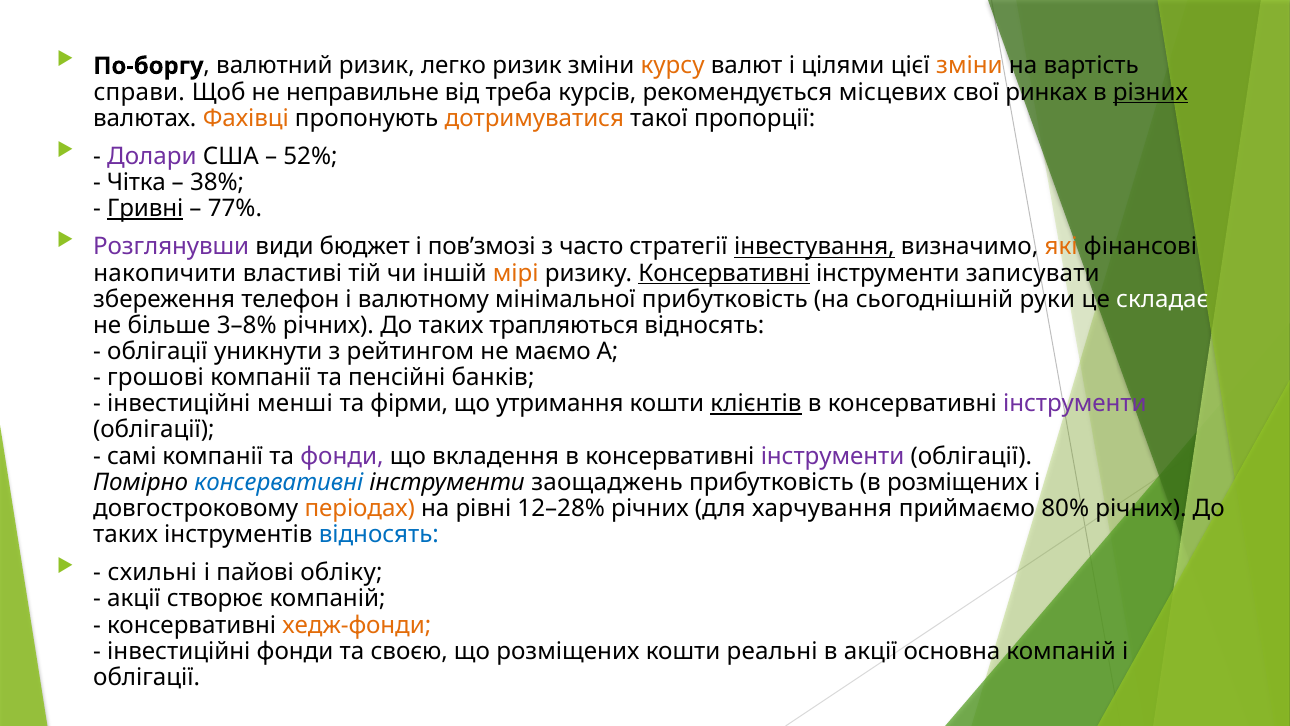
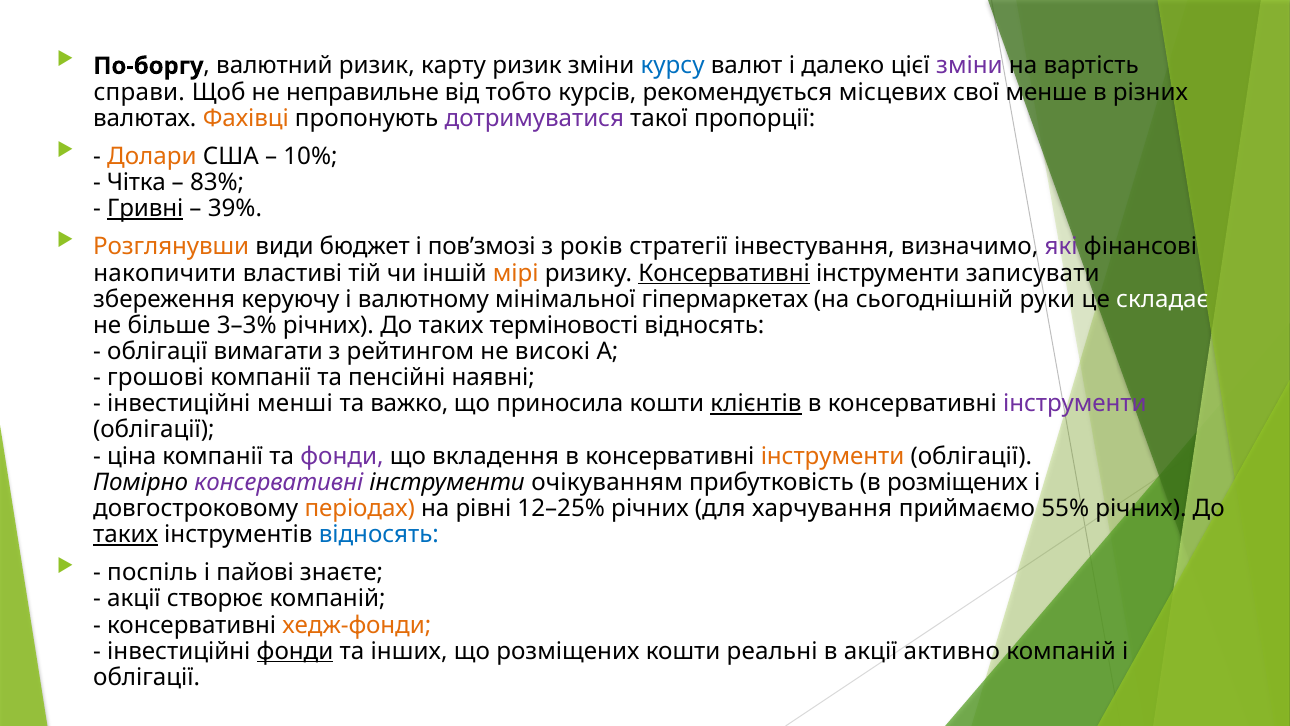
легко: легко -> карту
курсу colour: orange -> blue
цілями: цілями -> далеко
зміни at (969, 66) colour: orange -> purple
треба: треба -> тобто
ринках: ринках -> менше
різних underline: present -> none
дотримуватися colour: orange -> purple
Долари colour: purple -> orange
52%: 52% -> 10%
38%: 38% -> 83%
77%: 77% -> 39%
Розглянувши colour: purple -> orange
часто: часто -> років
інвестування underline: present -> none
які colour: orange -> purple
телефон: телефон -> керуючу
мінімальної прибутковість: прибутковість -> гіпермаркетах
3–8%: 3–8% -> 3–3%
трапляються: трапляються -> терміновості
уникнути: уникнути -> вимагати
маємо: маємо -> високі
банків: банків -> наявні
фірми: фірми -> важко
утримання: утримання -> приносила
самі: самі -> ціна
інструменти at (833, 456) colour: purple -> orange
консервативні at (279, 482) colour: blue -> purple
заощаджень: заощаджень -> очікуванням
12–28%: 12–28% -> 12–25%
80%: 80% -> 55%
таких at (126, 534) underline: none -> present
схильні: схильні -> поспіль
обліку: обліку -> знаєте
фонди at (295, 651) underline: none -> present
своєю: своєю -> інших
основна: основна -> активно
